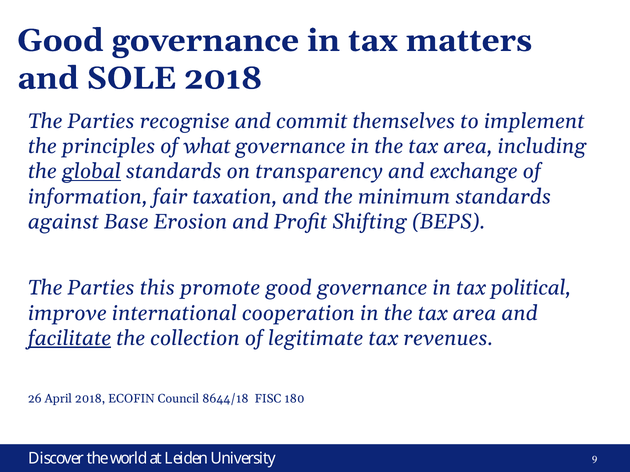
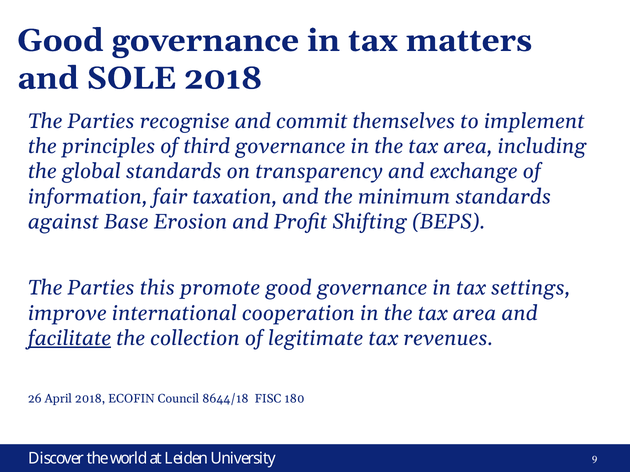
what: what -> third
global underline: present -> none
political: political -> settings
